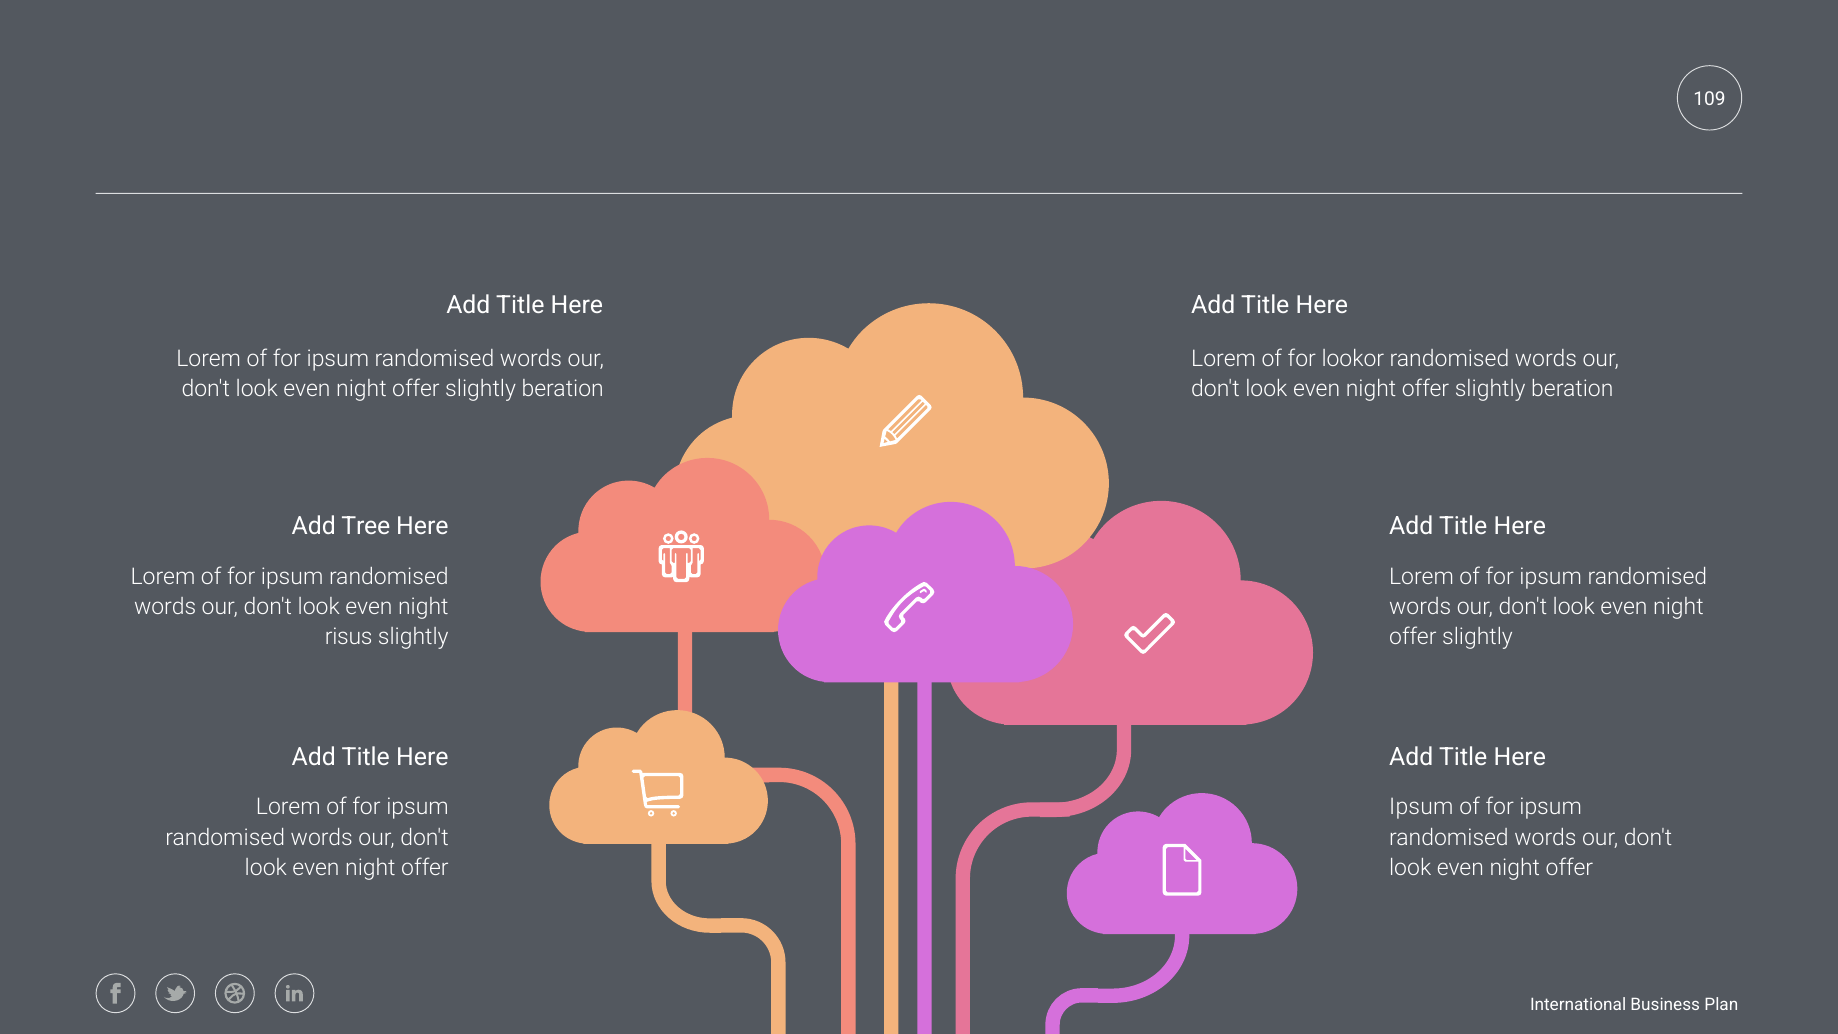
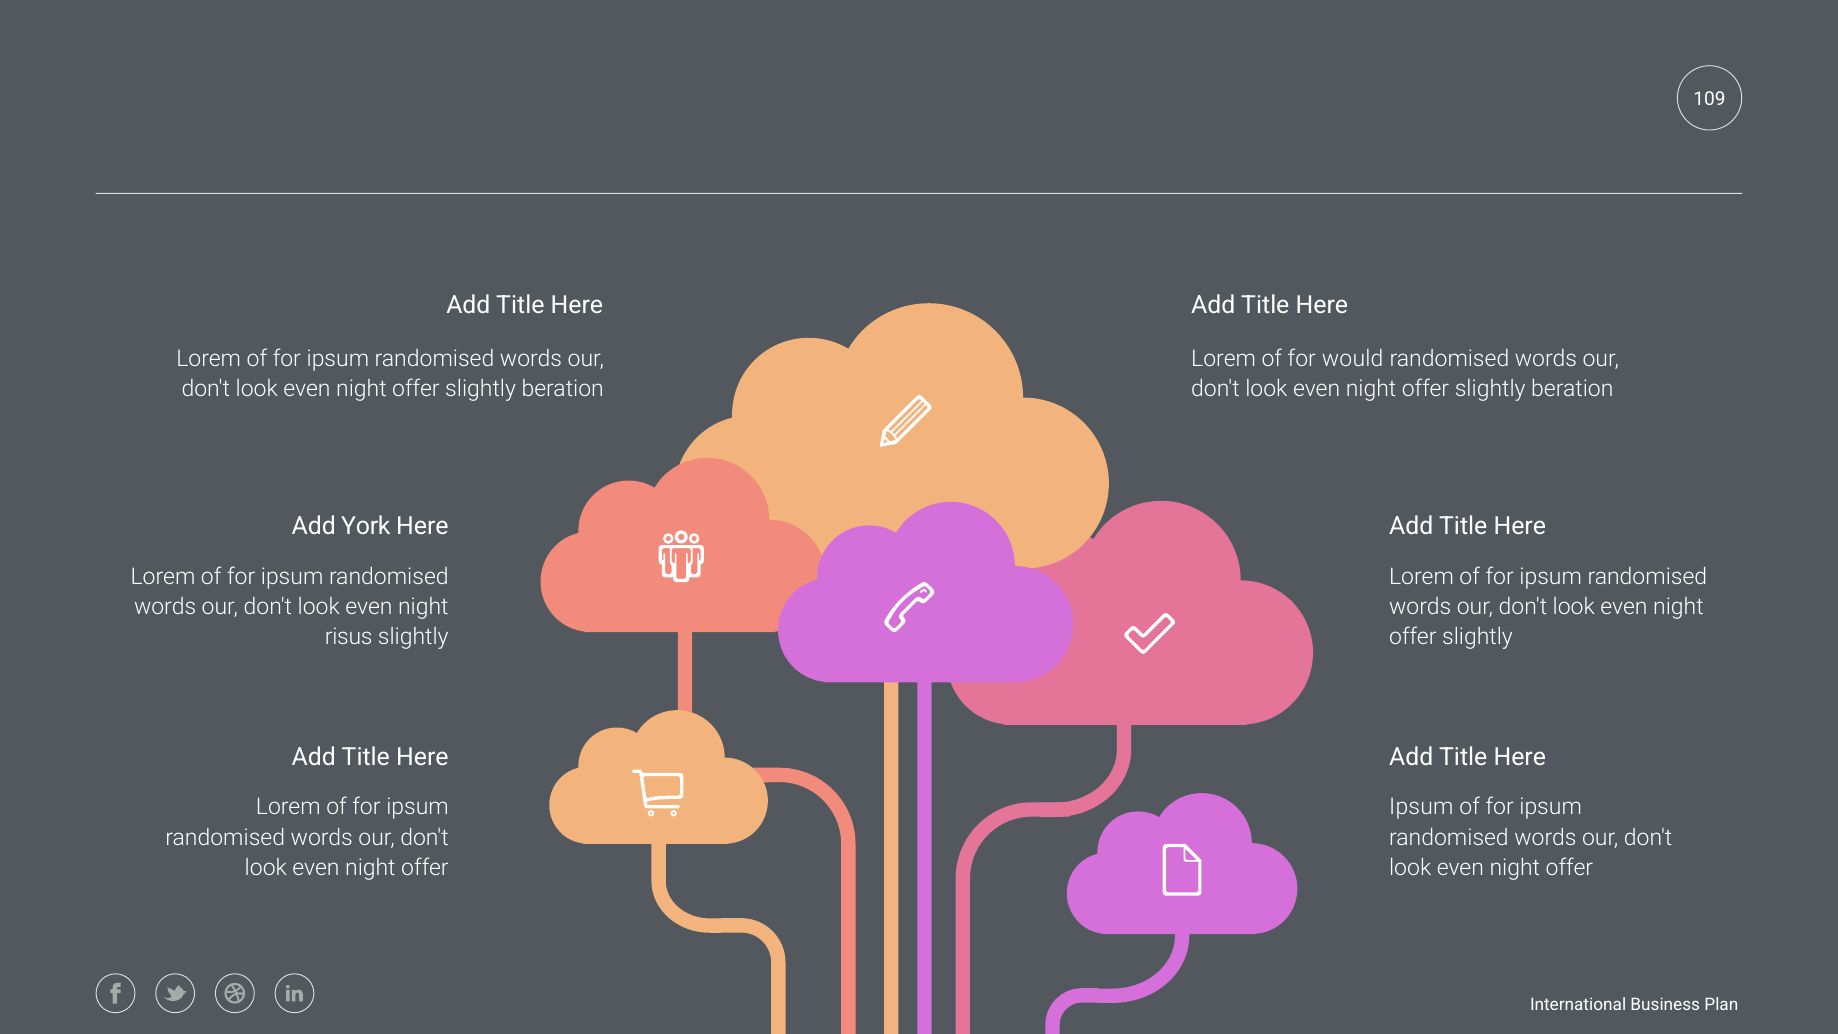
lookor: lookor -> would
Tree: Tree -> York
